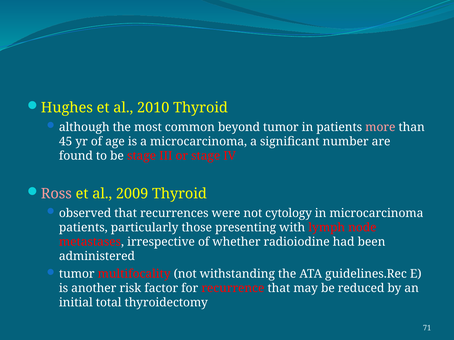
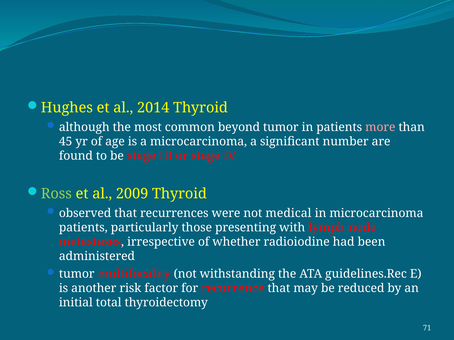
2010: 2010 -> 2014
Ross colour: pink -> light green
cytology: cytology -> medical
